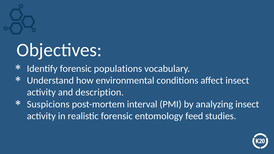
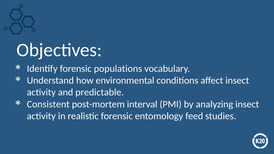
description: description -> predictable
Suspicions: Suspicions -> Consistent
